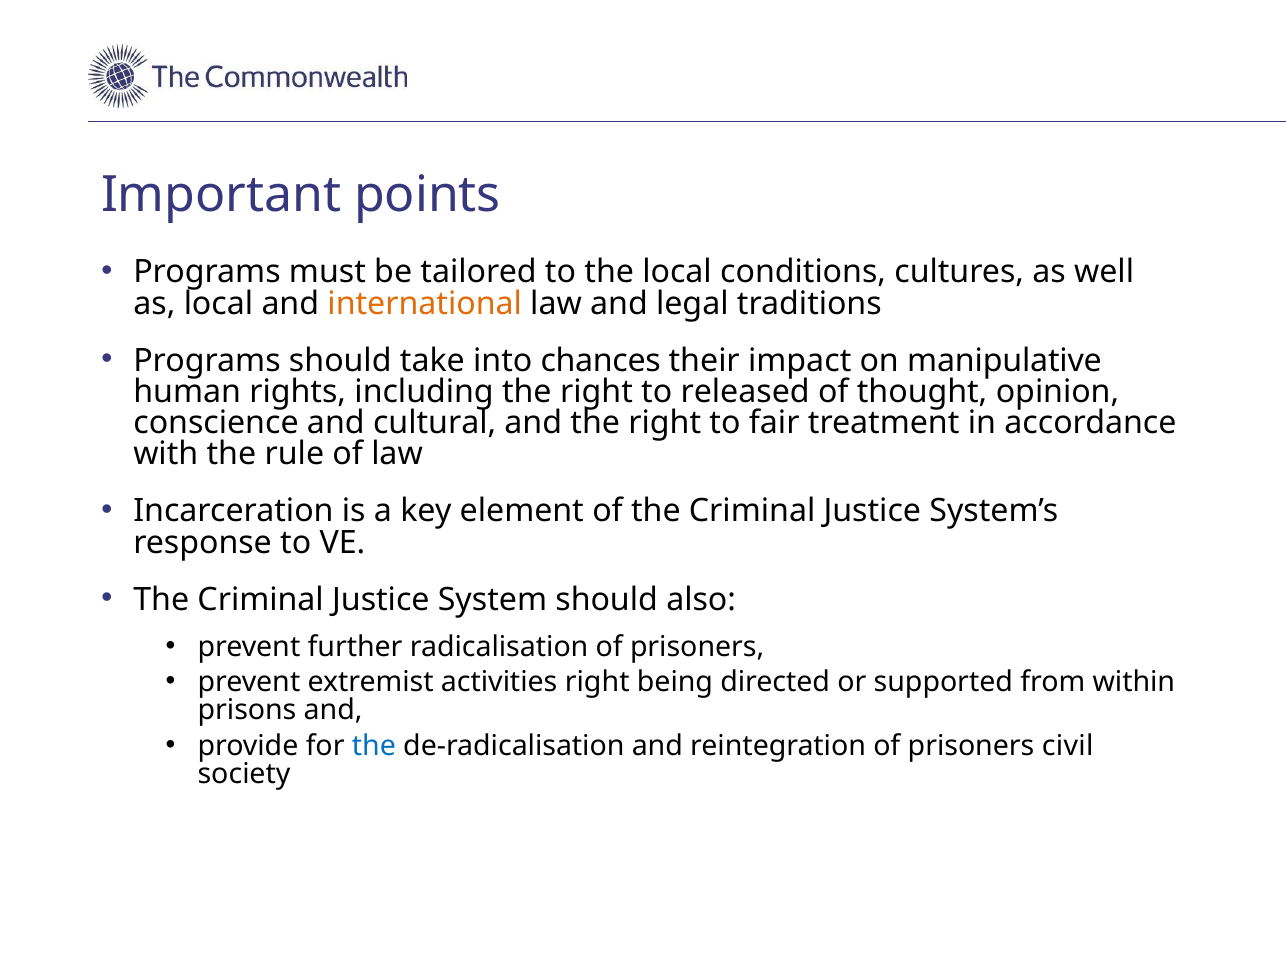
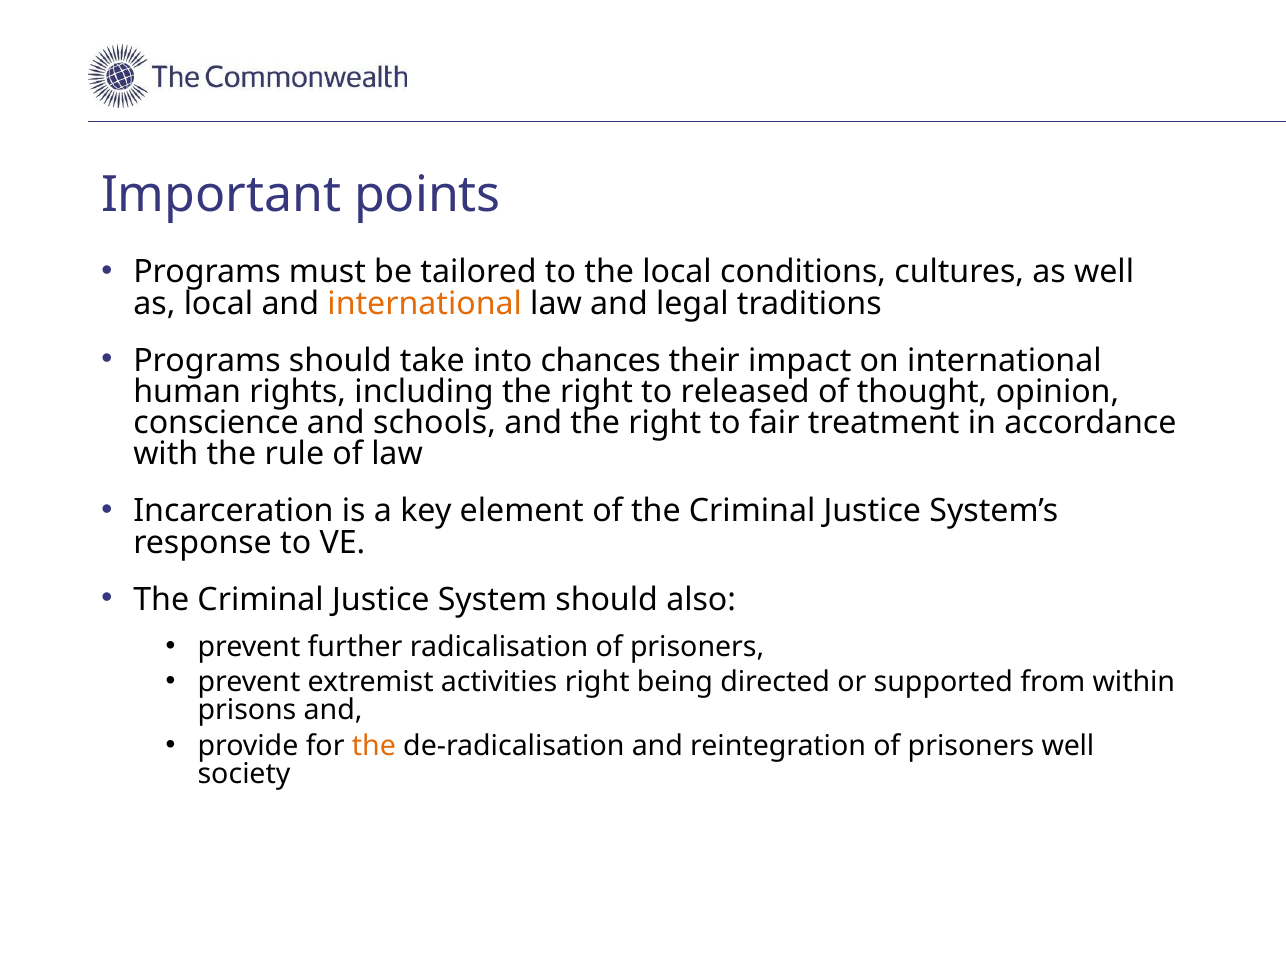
on manipulative: manipulative -> international
cultural: cultural -> schools
the at (374, 746) colour: blue -> orange
prisoners civil: civil -> well
